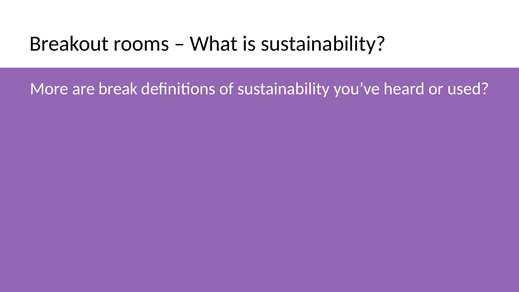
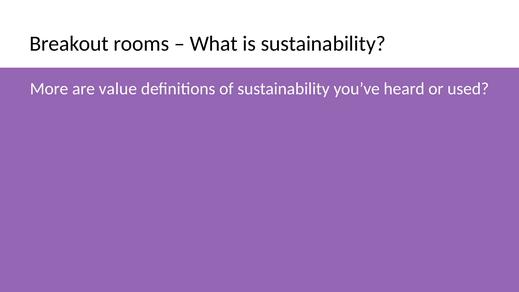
break: break -> value
